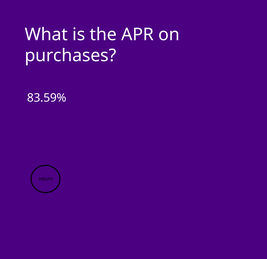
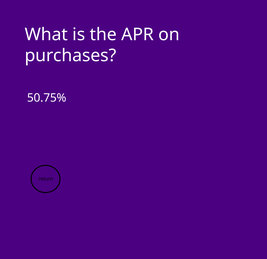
83.59%: 83.59% -> 50.75%
